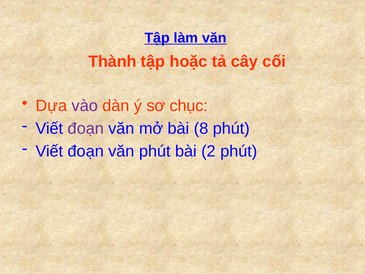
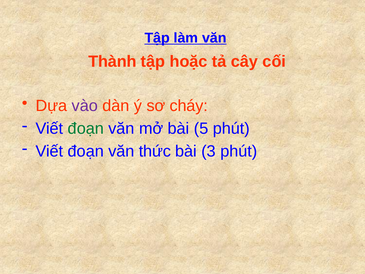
chục: chục -> cháy
đoạn at (86, 129) colour: purple -> green
8: 8 -> 5
văn phút: phút -> thức
2: 2 -> 3
